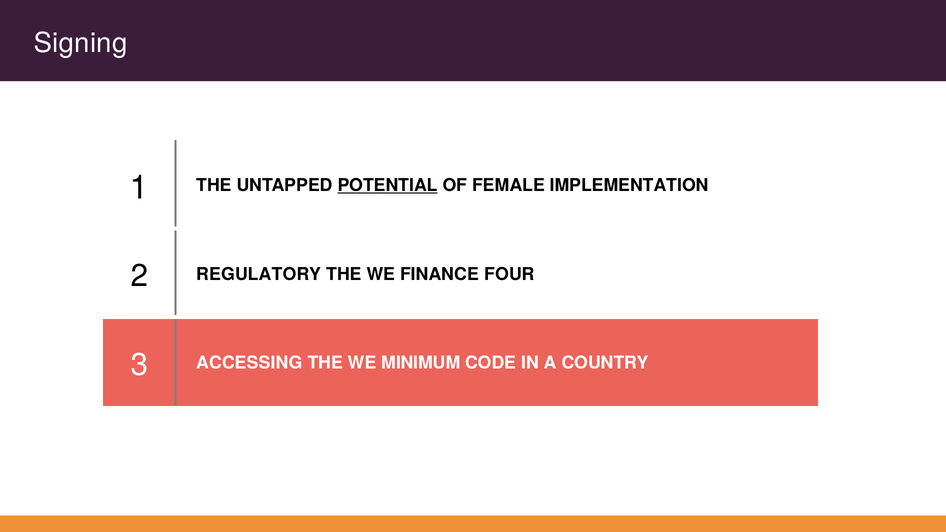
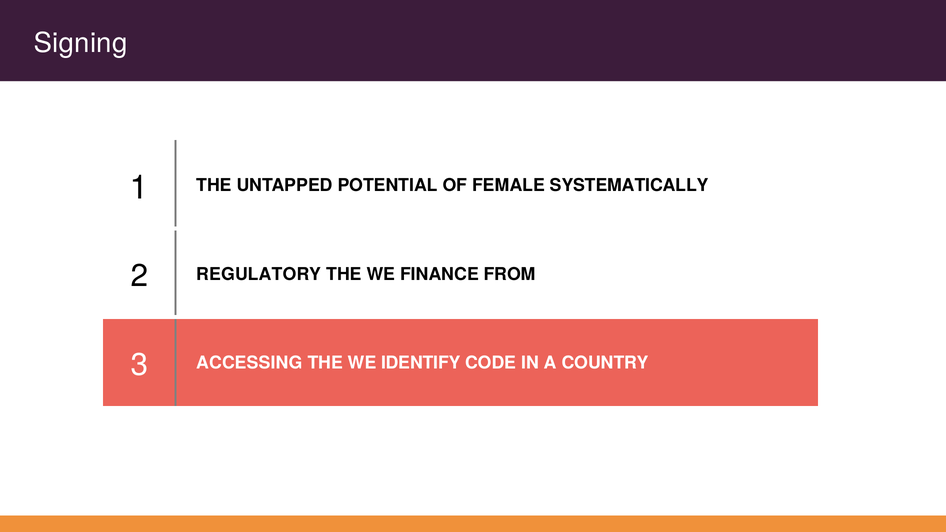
POTENTIAL underline: present -> none
IMPLEMENTATION: IMPLEMENTATION -> SYSTEMATICALLY
FOUR: FOUR -> FROM
MINIMUM: MINIMUM -> IDENTIFY
